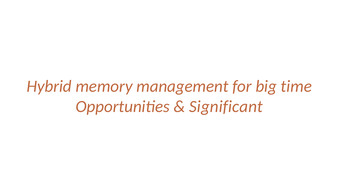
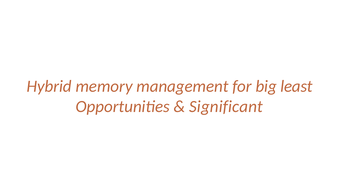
time: time -> least
